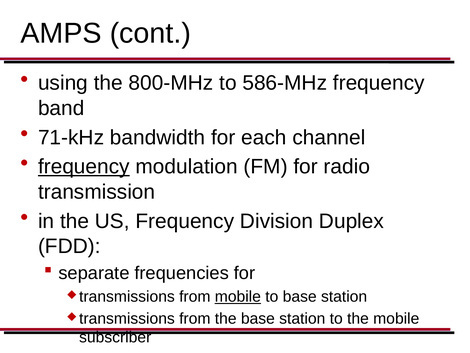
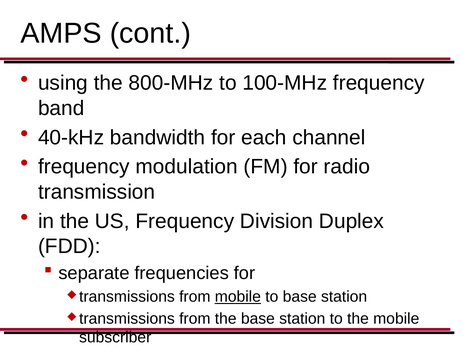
586-MHz: 586-MHz -> 100-MHz
71-kHz: 71-kHz -> 40-kHz
frequency at (84, 167) underline: present -> none
